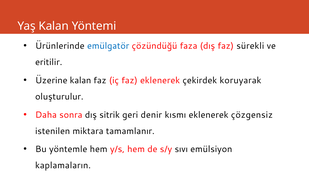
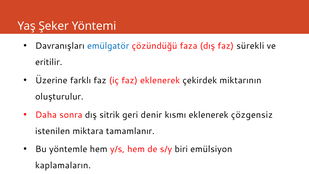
Yaş Kalan: Kalan -> Şeker
Ürünlerinde: Ürünlerinde -> Davranışları
Üzerine kalan: kalan -> farklı
koruyarak: koruyarak -> miktarının
sıvı: sıvı -> biri
